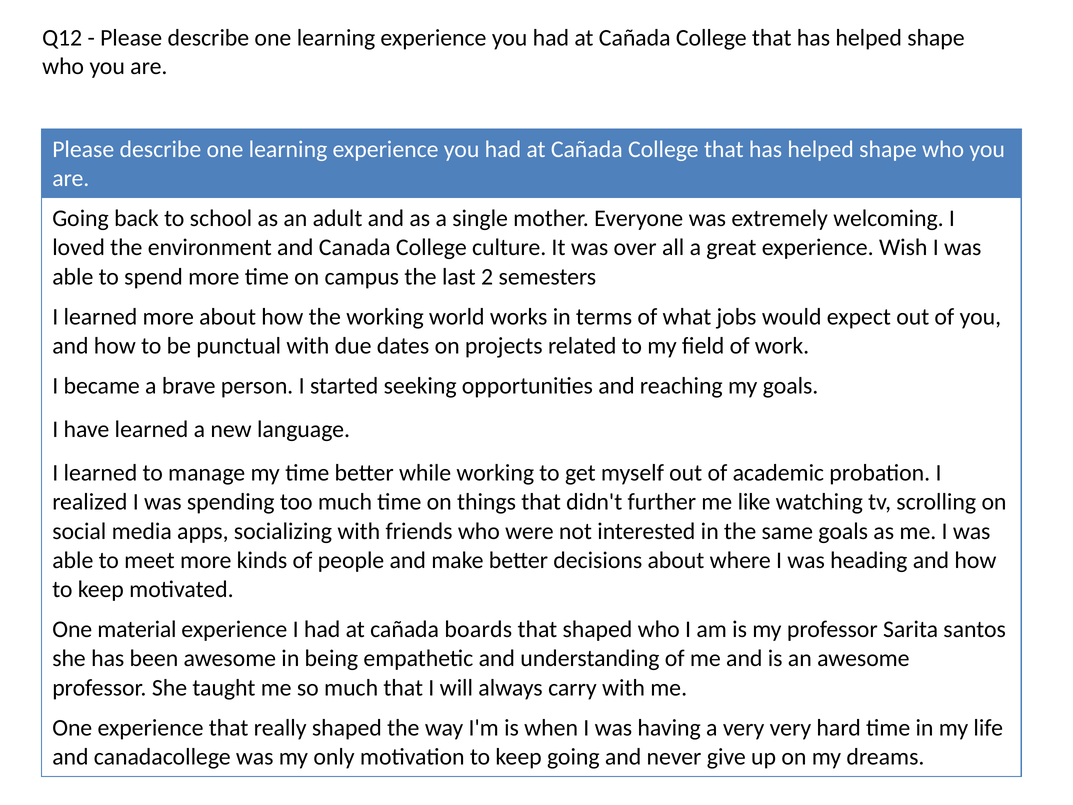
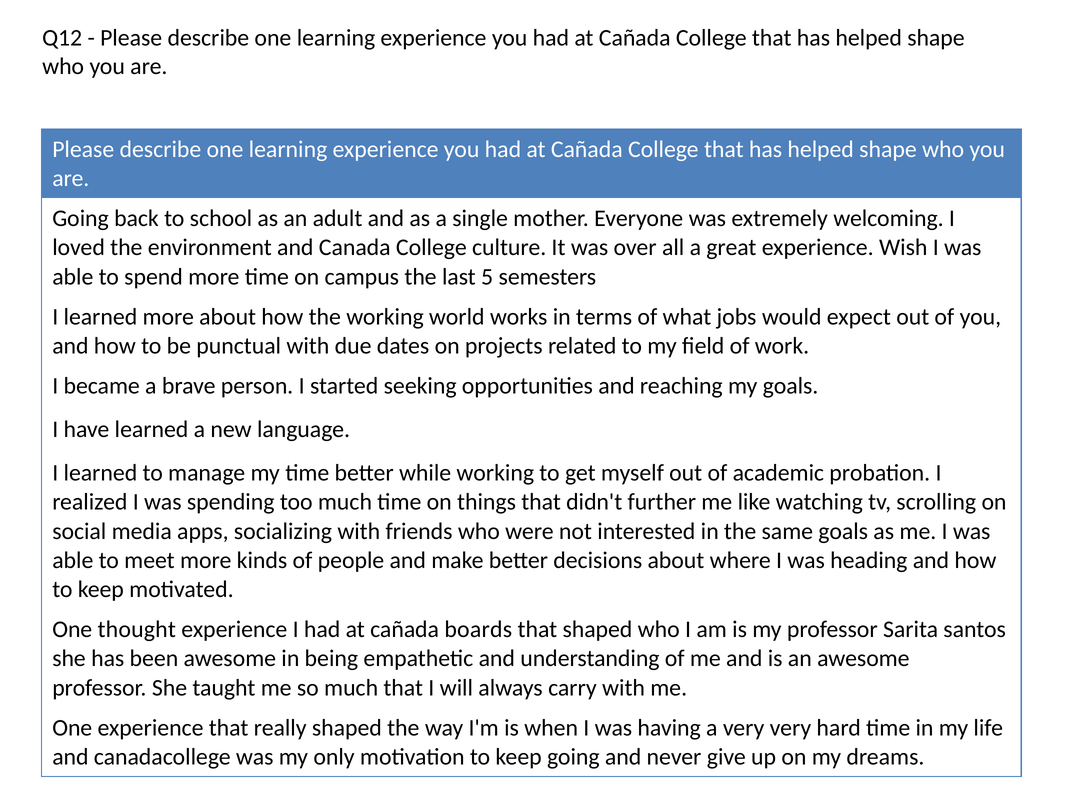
2: 2 -> 5
material: material -> thought
